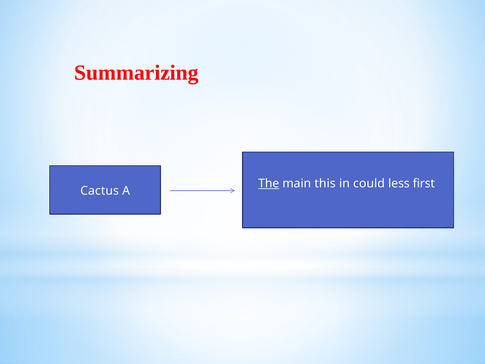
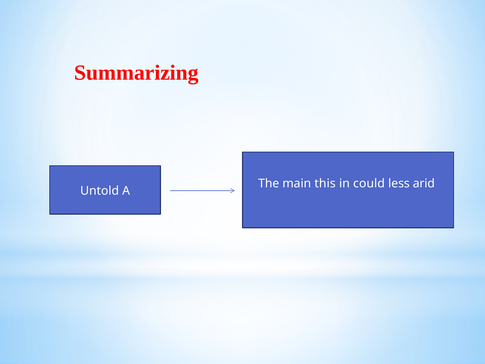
The underline: present -> none
first: first -> arid
Cactus: Cactus -> Untold
